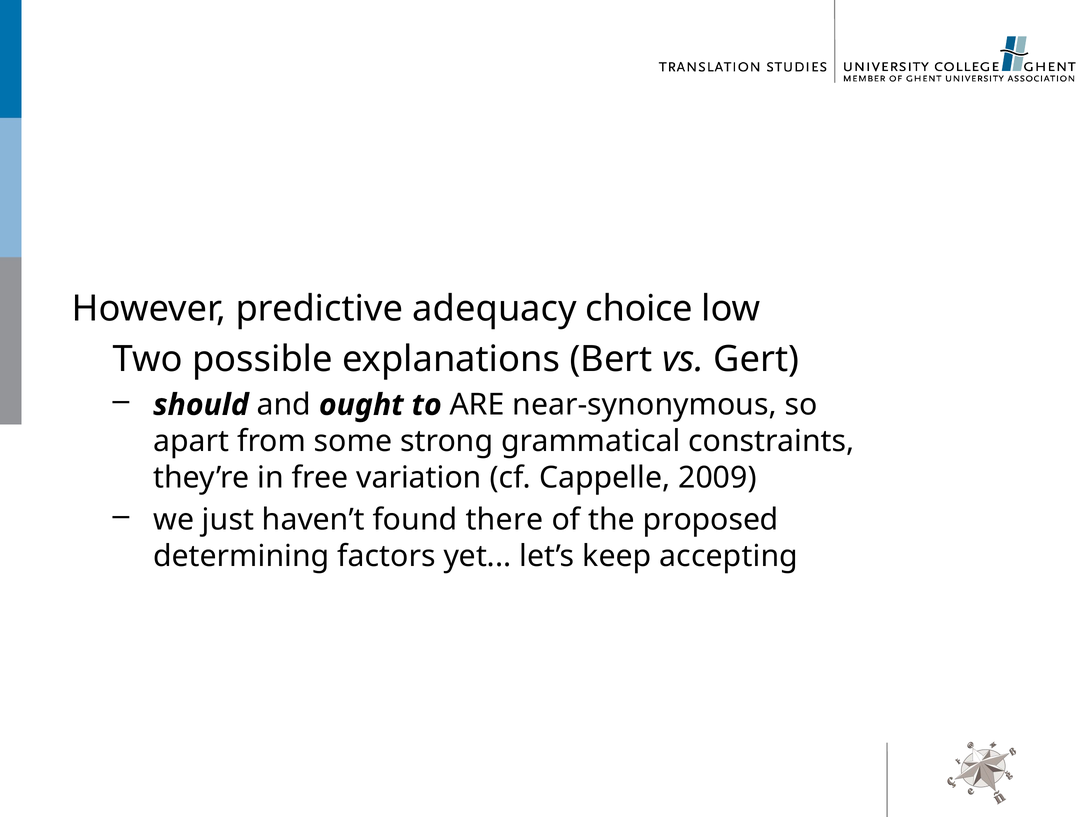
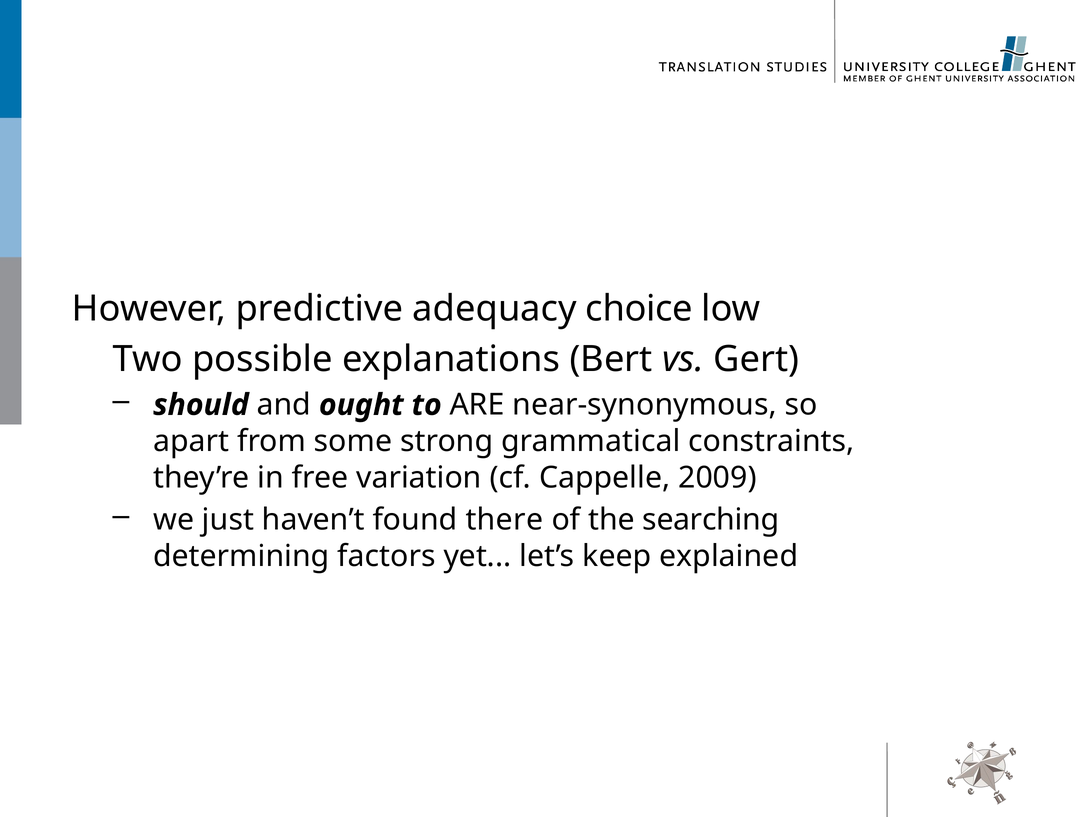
proposed: proposed -> searching
accepting: accepting -> explained
